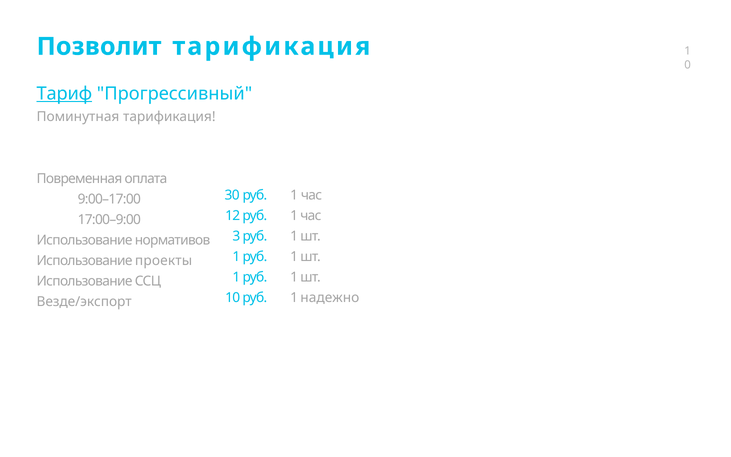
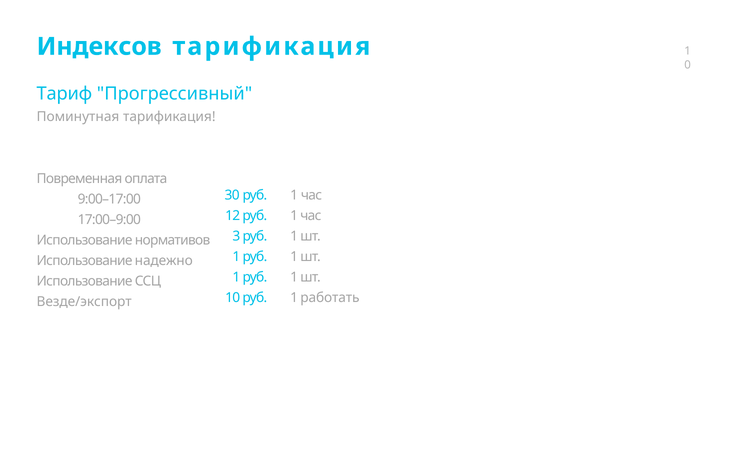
Позволит: Позволит -> Индексов
Тариф underline: present -> none
проекты: проекты -> надежно
надежно: надежно -> работать
